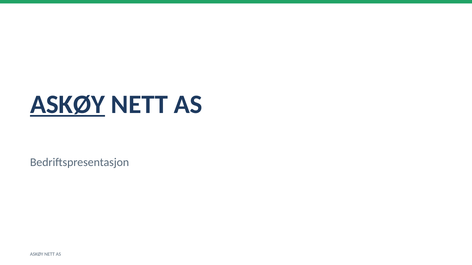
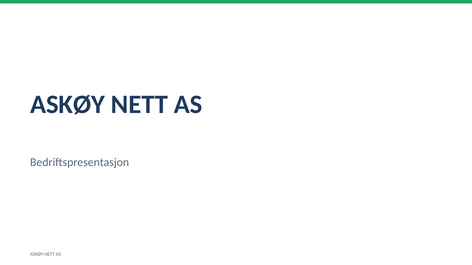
ASKØY at (67, 105) underline: present -> none
